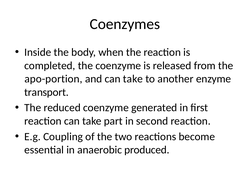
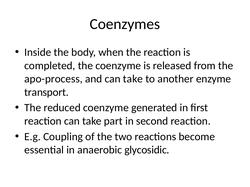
apo-portion: apo-portion -> apo-process
produced: produced -> glycosidic
